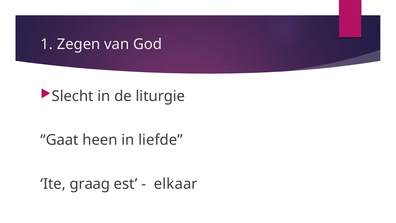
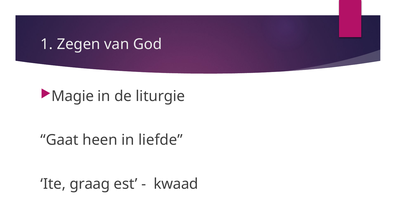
Slecht: Slecht -> Magie
elkaar: elkaar -> kwaad
